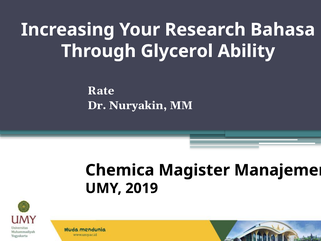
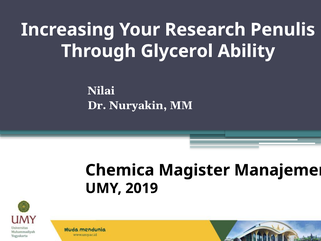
Bahasa: Bahasa -> Penulis
Rate: Rate -> Nilai
